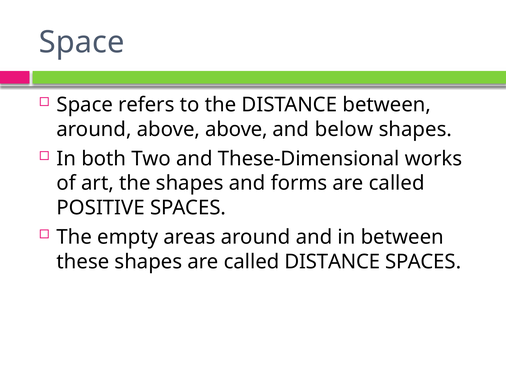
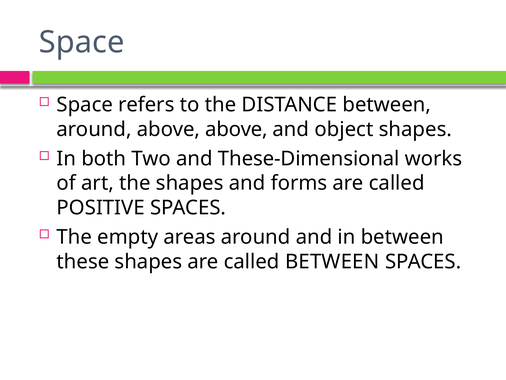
below: below -> object
called DISTANCE: DISTANCE -> BETWEEN
